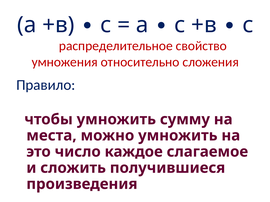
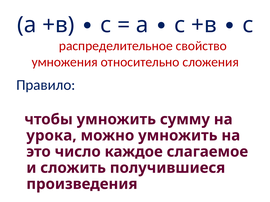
места: места -> урока
